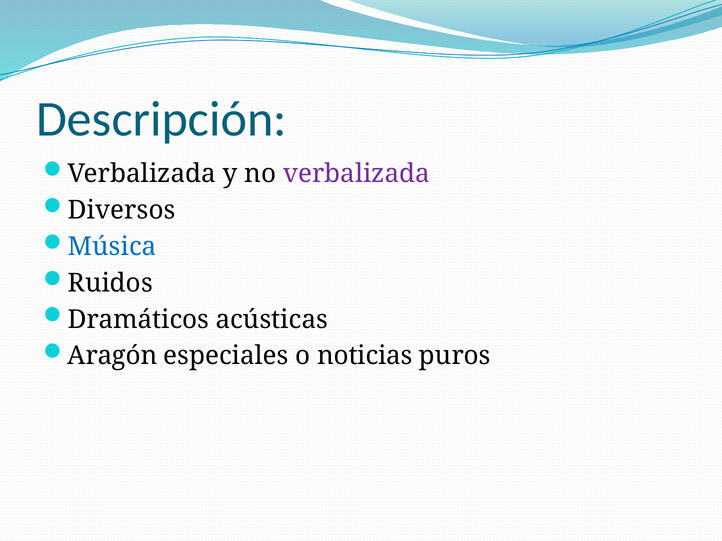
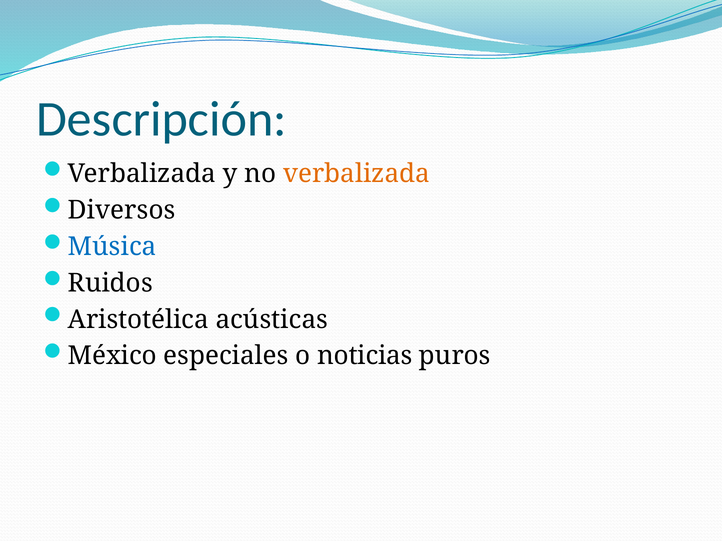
verbalizada at (357, 174) colour: purple -> orange
Dramáticos: Dramáticos -> Aristotélica
Aragón: Aragón -> México
